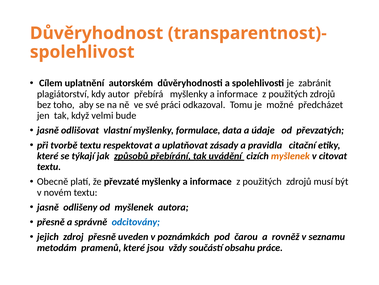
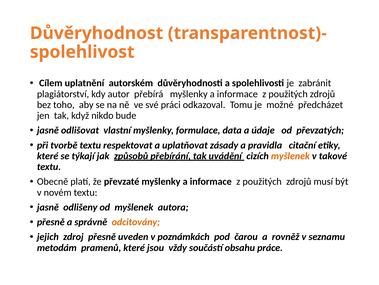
velmi: velmi -> nikdo
citovat: citovat -> takové
odcitovány colour: blue -> orange
